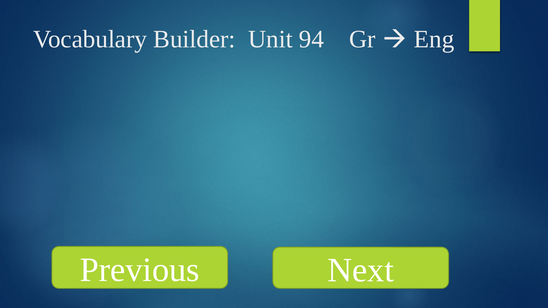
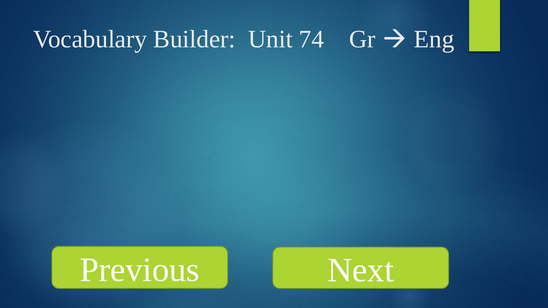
94: 94 -> 74
